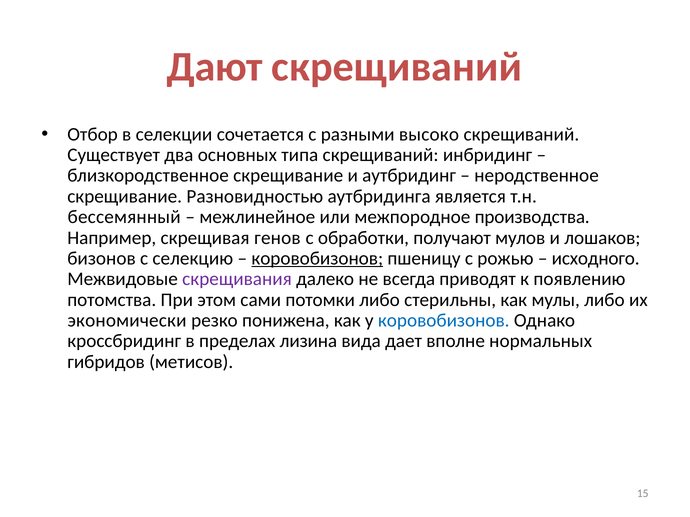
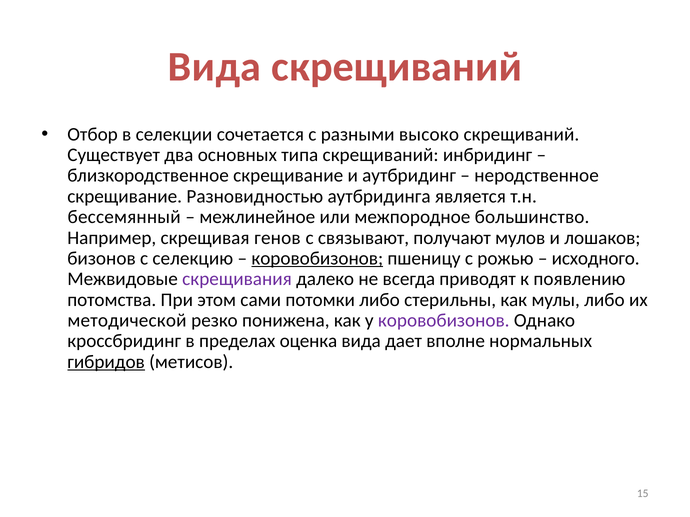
Дают at (215, 67): Дают -> Вида
производства: производства -> большинство
обработки: обработки -> связывают
экономически: экономически -> методической
коровобизонов at (444, 321) colour: blue -> purple
лизина: лизина -> оценка
гибридов underline: none -> present
